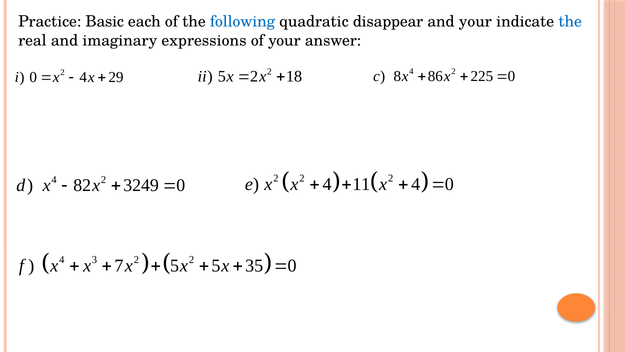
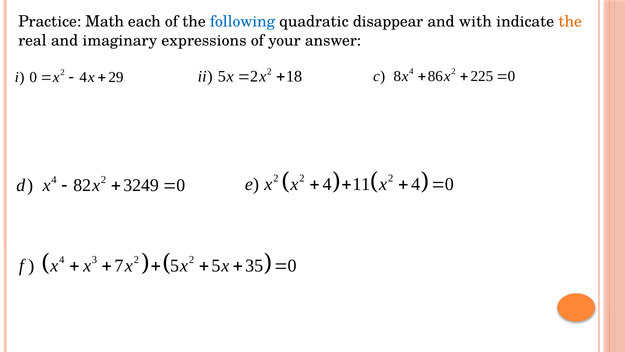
Basic: Basic -> Math
and your: your -> with
the at (570, 22) colour: blue -> orange
